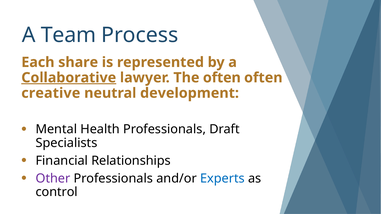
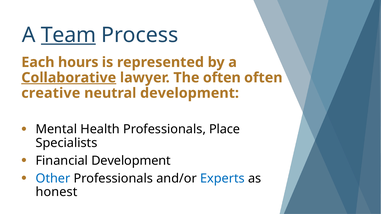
Team underline: none -> present
share: share -> hours
Draft: Draft -> Place
Financial Relationships: Relationships -> Development
Other colour: purple -> blue
control: control -> honest
